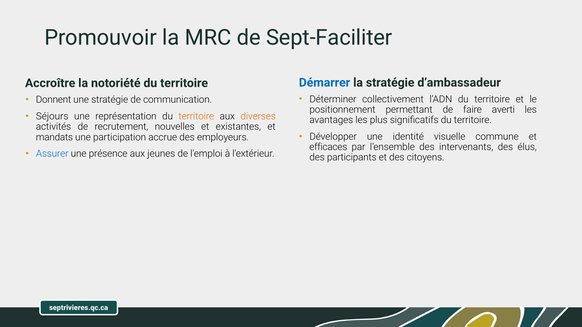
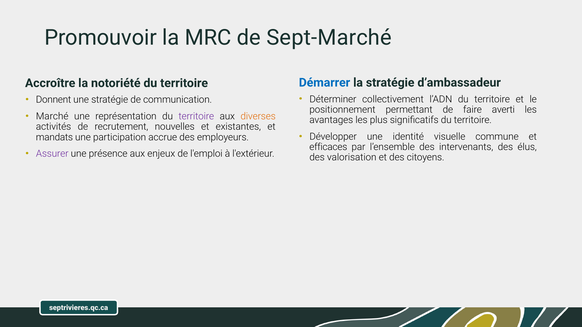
Sept-Faciliter: Sept-Faciliter -> Sept-Marché
Séjours: Séjours -> Marché
territoire at (196, 116) colour: orange -> purple
Assurer colour: blue -> purple
jeunes: jeunes -> enjeux
participants: participants -> valorisation
